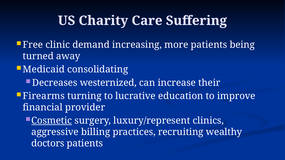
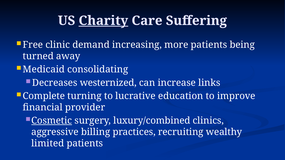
Charity underline: none -> present
their: their -> links
Firearms: Firearms -> Complete
luxury/represent: luxury/represent -> luxury/combined
doctors: doctors -> limited
